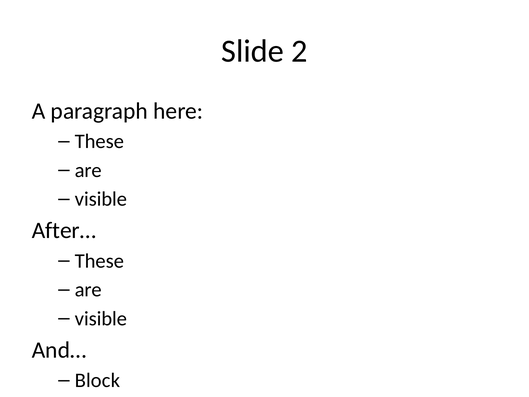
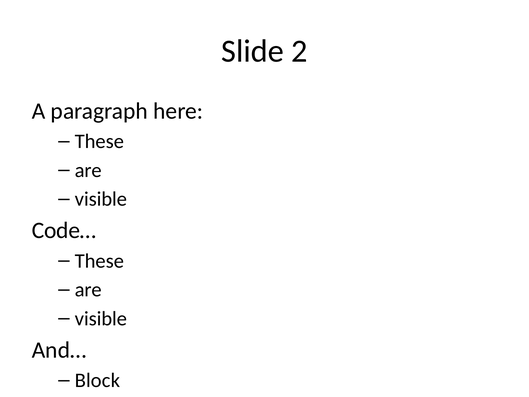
After…: After… -> Code…
